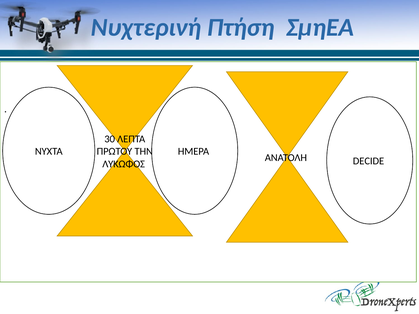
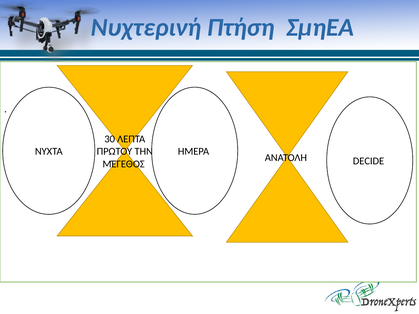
ΛΥΚΩΦΟΣ: ΛΥΚΩΦΟΣ -> ΜΈΓΕΘΟΣ
